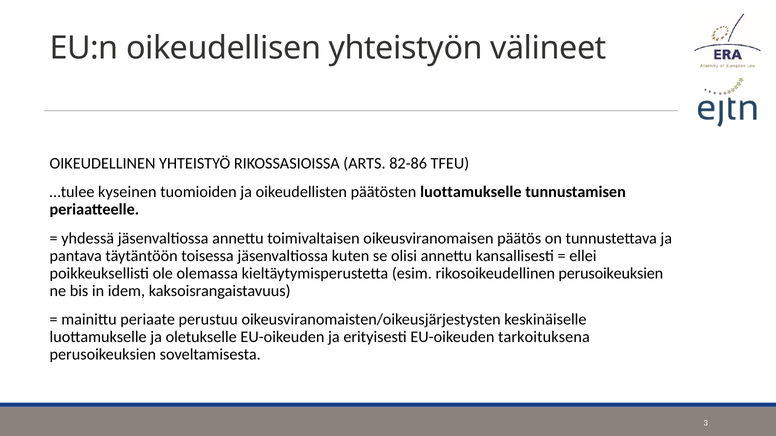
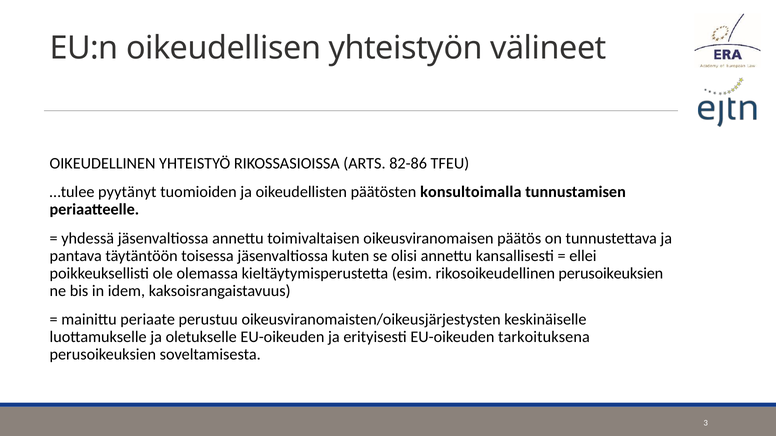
kyseinen: kyseinen -> pyytänyt
päätösten luottamukselle: luottamukselle -> konsultoimalla
